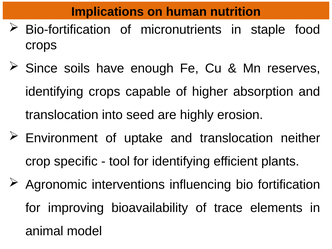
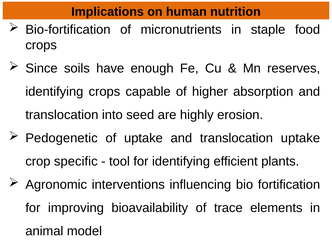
Environment: Environment -> Pedogenetic
translocation neither: neither -> uptake
